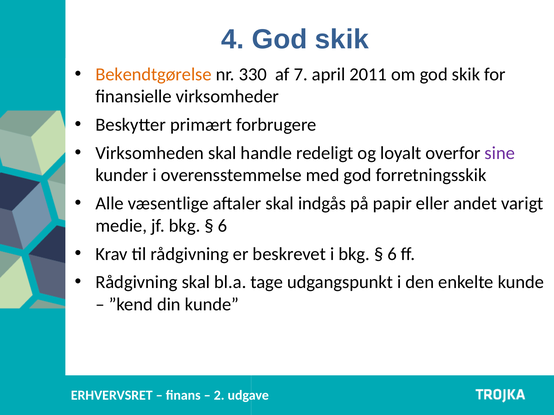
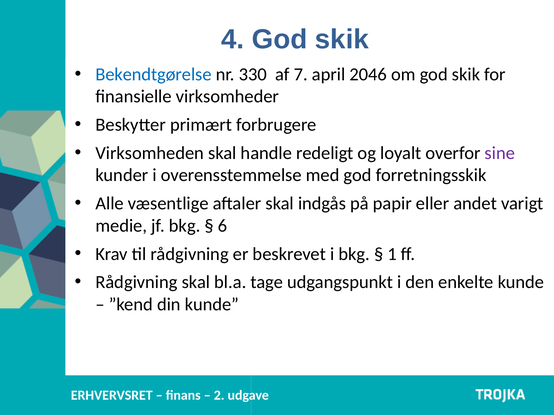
Bekendtgørelse colour: orange -> blue
2011: 2011 -> 2046
6 at (392, 254): 6 -> 1
